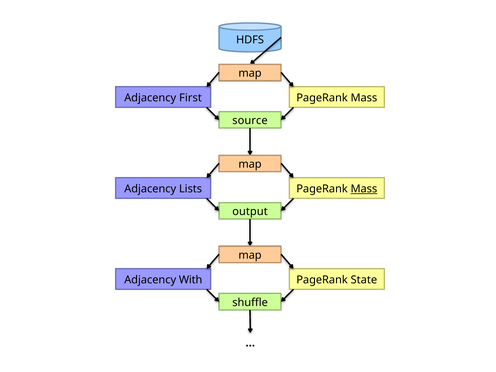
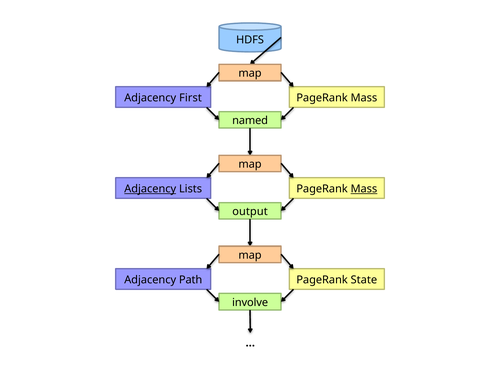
source: source -> named
Adjacency at (150, 189) underline: none -> present
With: With -> Path
shuffle: shuffle -> involve
